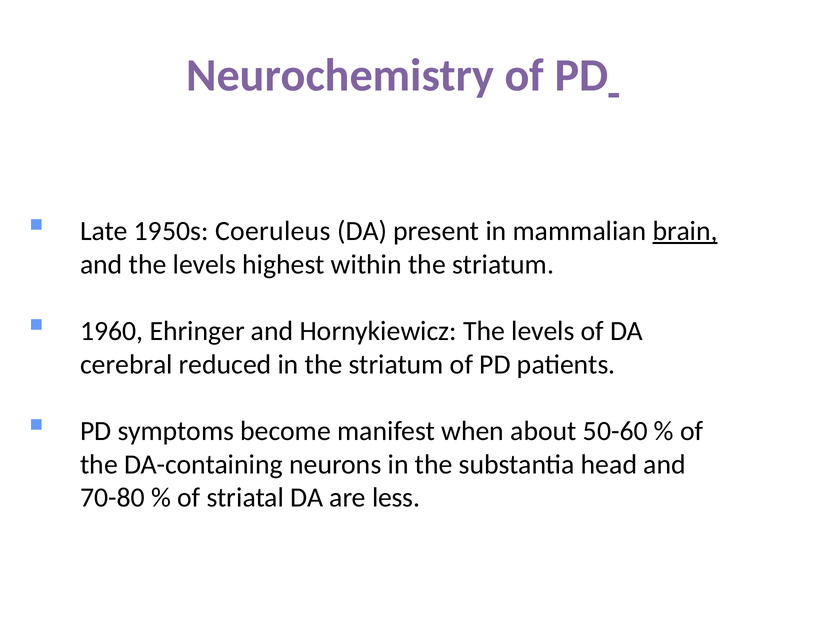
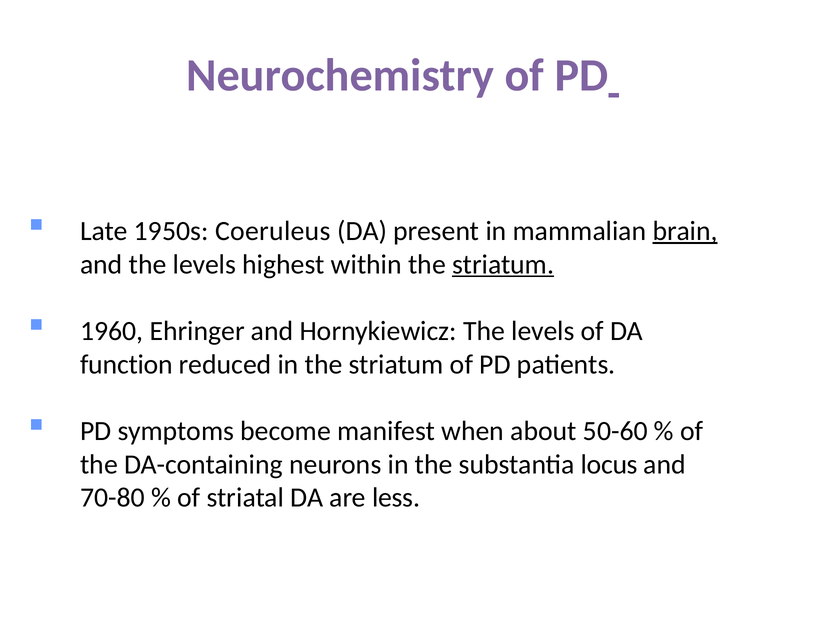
striatum at (503, 264) underline: none -> present
cerebral: cerebral -> function
head: head -> locus
